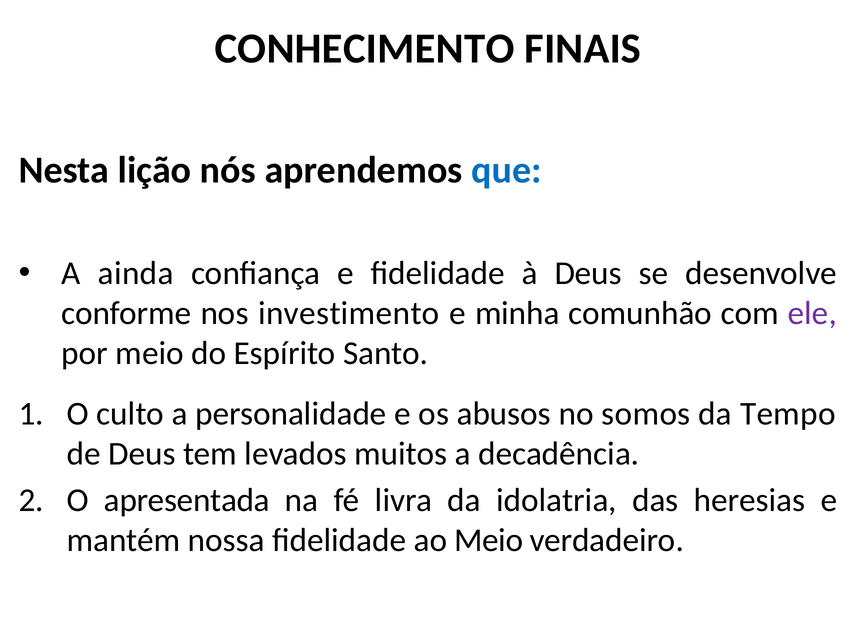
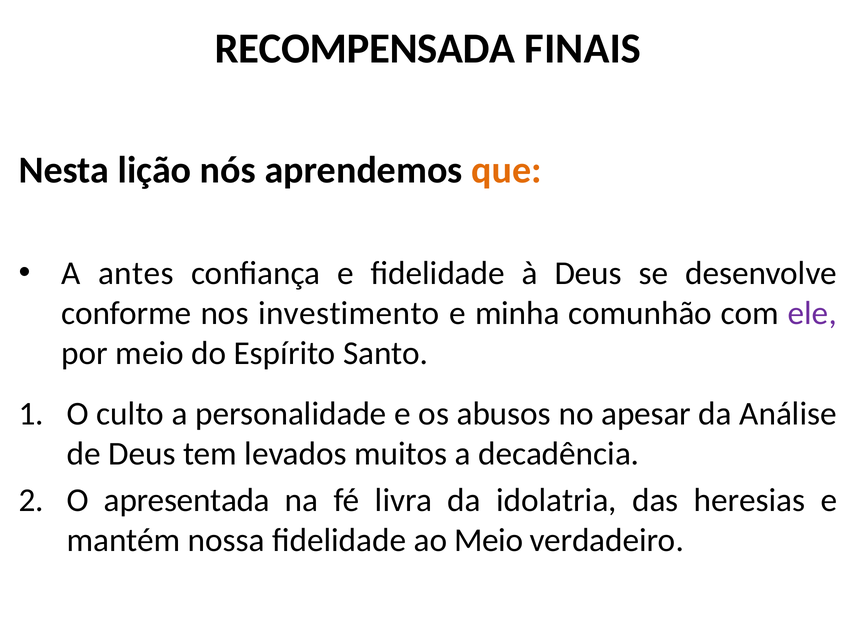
CONHECIMENTO: CONHECIMENTO -> RECOMPENSADA
que colour: blue -> orange
ainda: ainda -> antes
somos: somos -> apesar
Tempo: Tempo -> Análise
